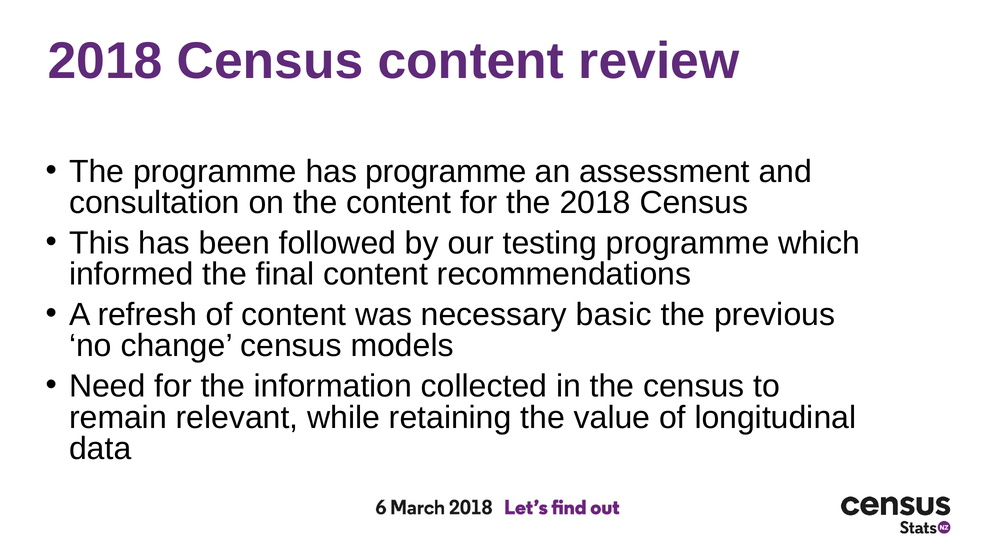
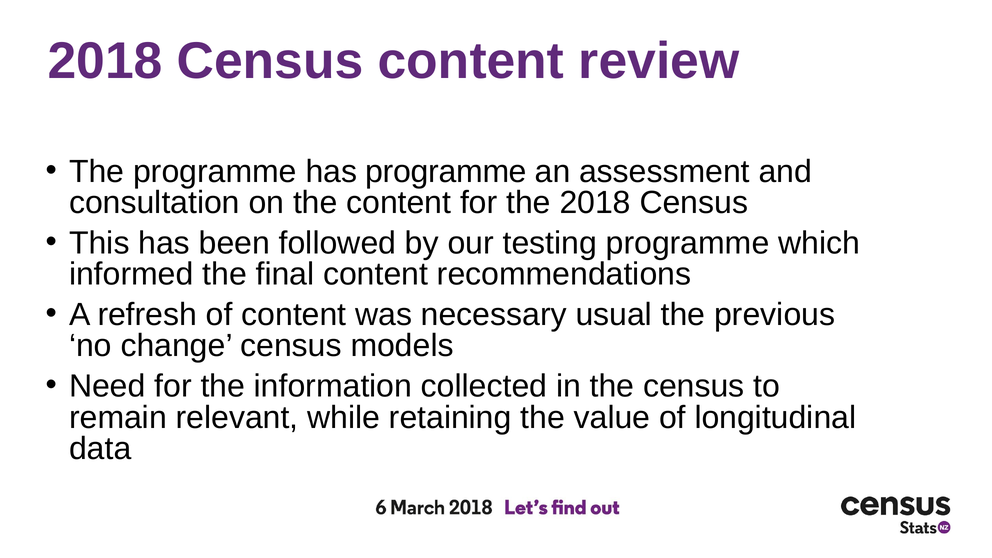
basic: basic -> usual
